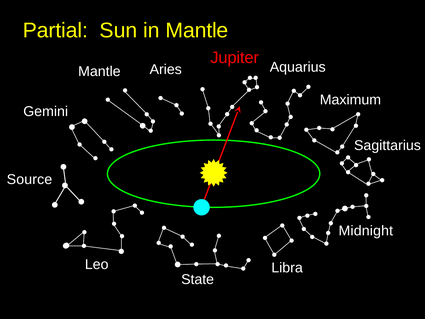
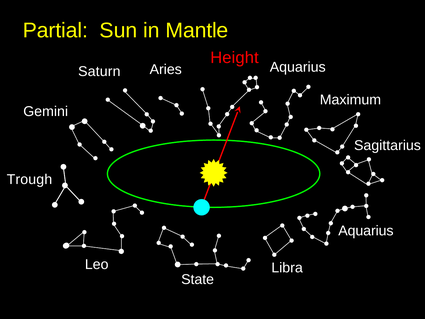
Jupiter: Jupiter -> Height
Mantle at (99, 72): Mantle -> Saturn
Source: Source -> Trough
Midnight at (366, 230): Midnight -> Aquarius
